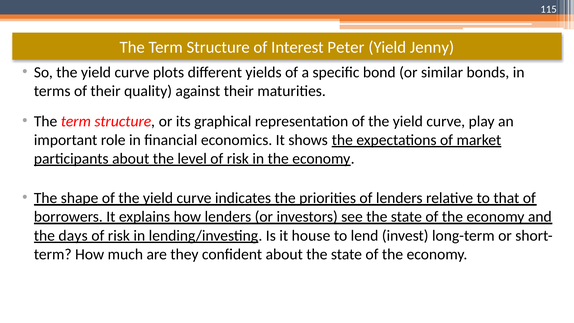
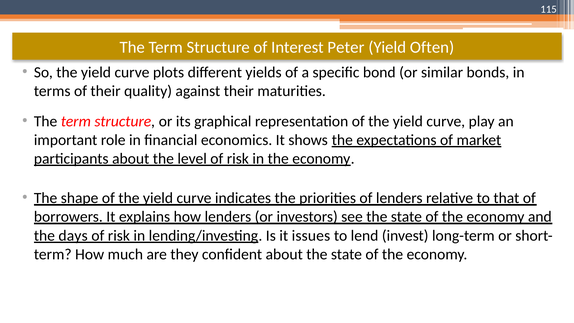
Jenny: Jenny -> Often
house: house -> issues
